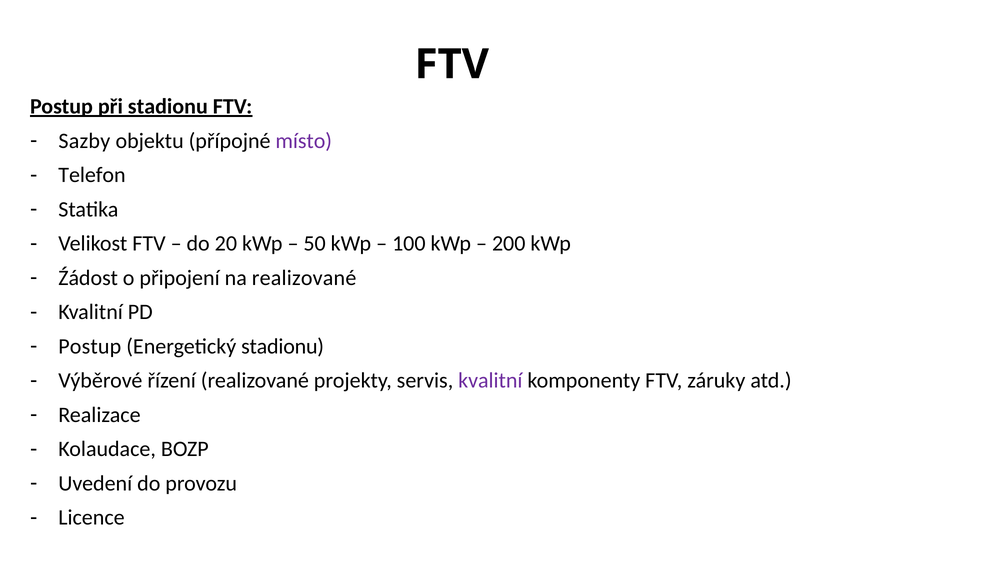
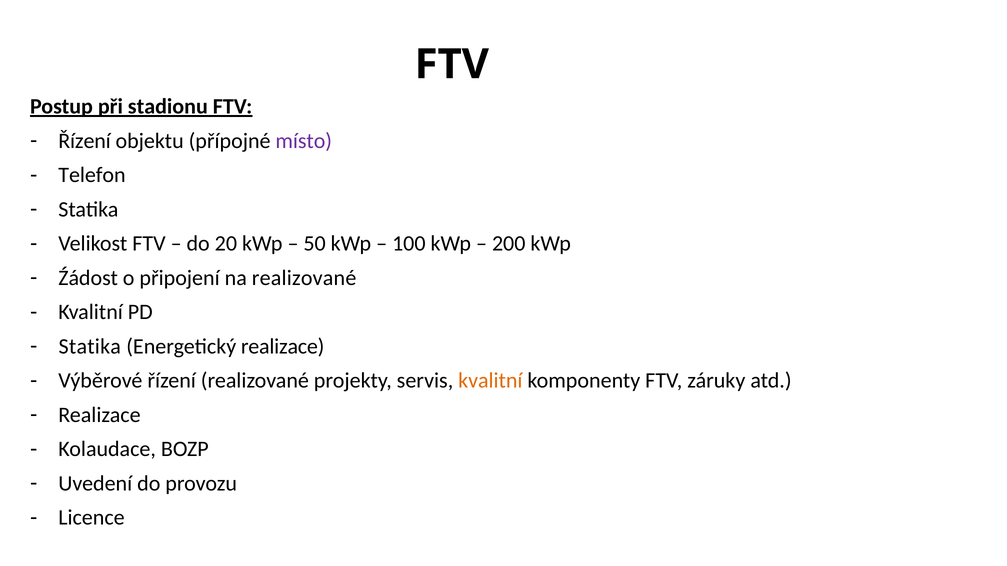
Sazby at (84, 141): Sazby -> Řízení
Postup at (90, 347): Postup -> Statika
Energetický stadionu: stadionu -> realizace
kvalitní at (490, 381) colour: purple -> orange
